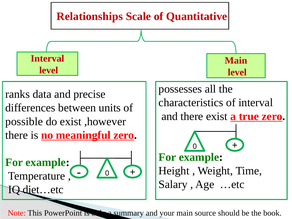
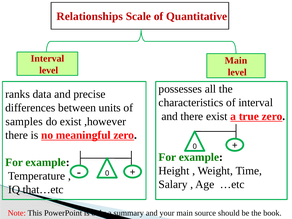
possible: possible -> samples
diet…etc: diet…etc -> that…etc
